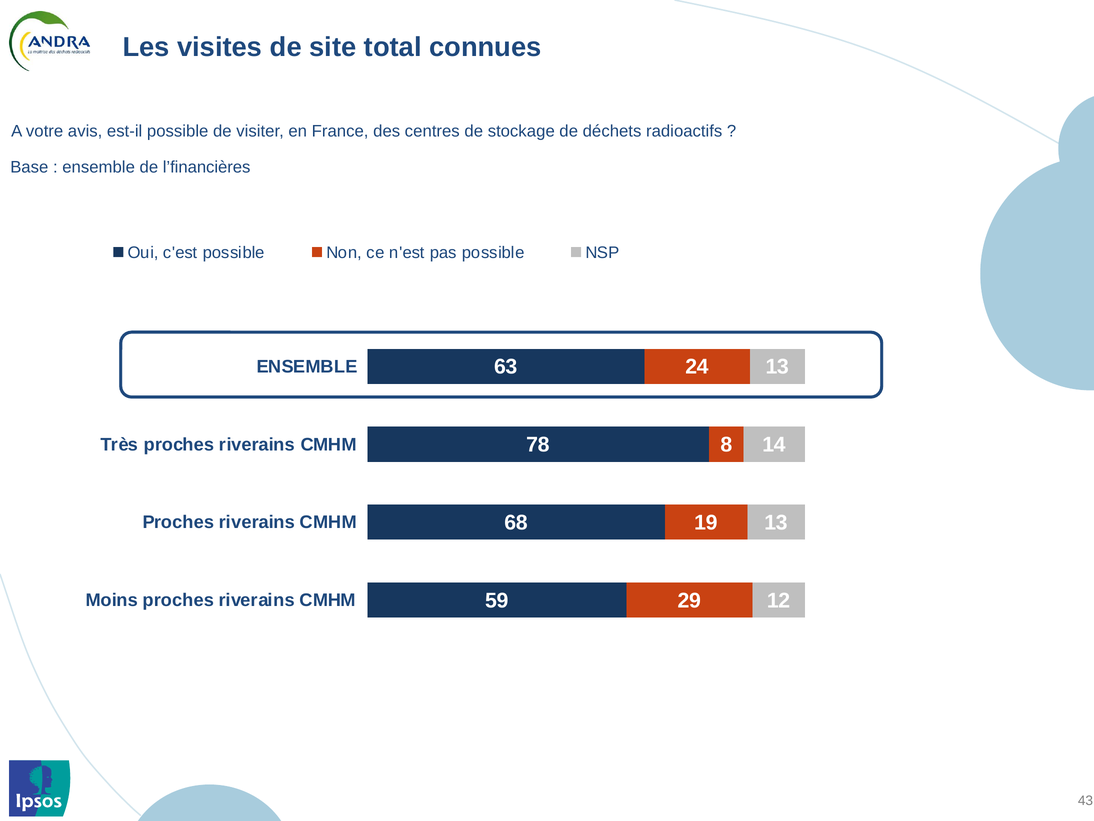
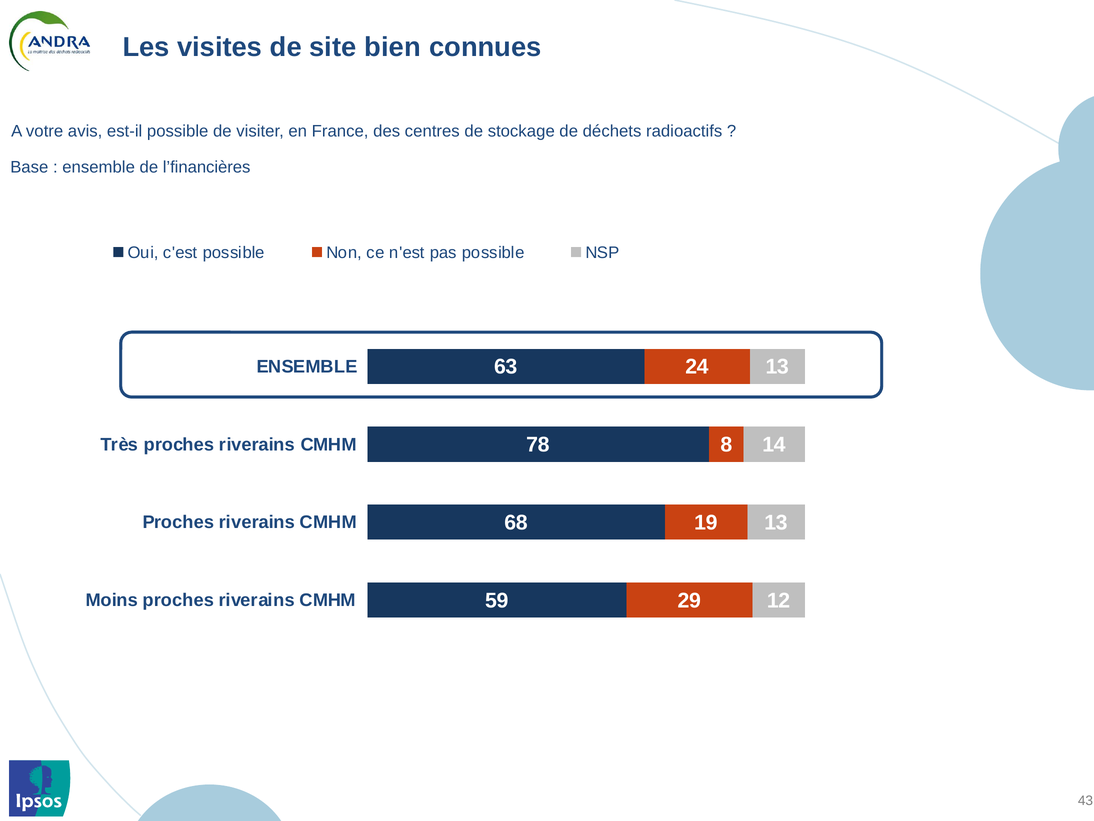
total: total -> bien
